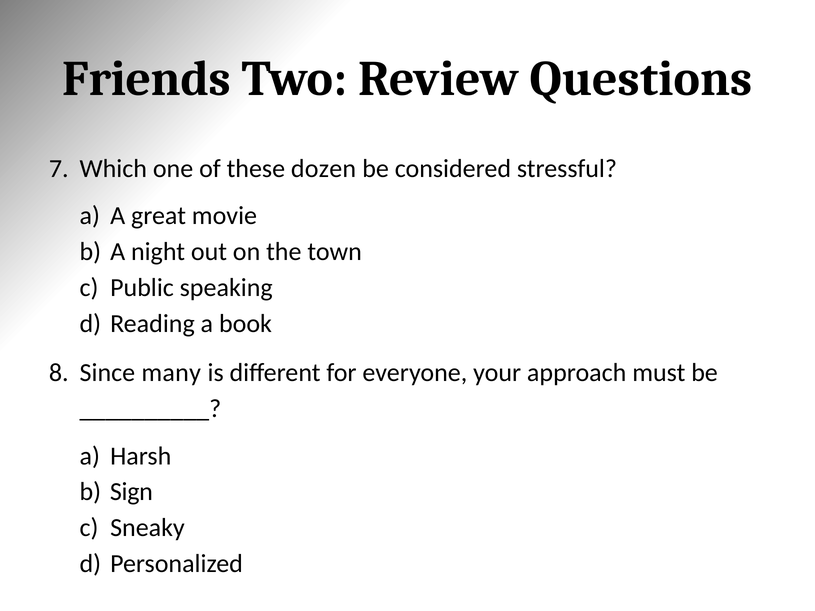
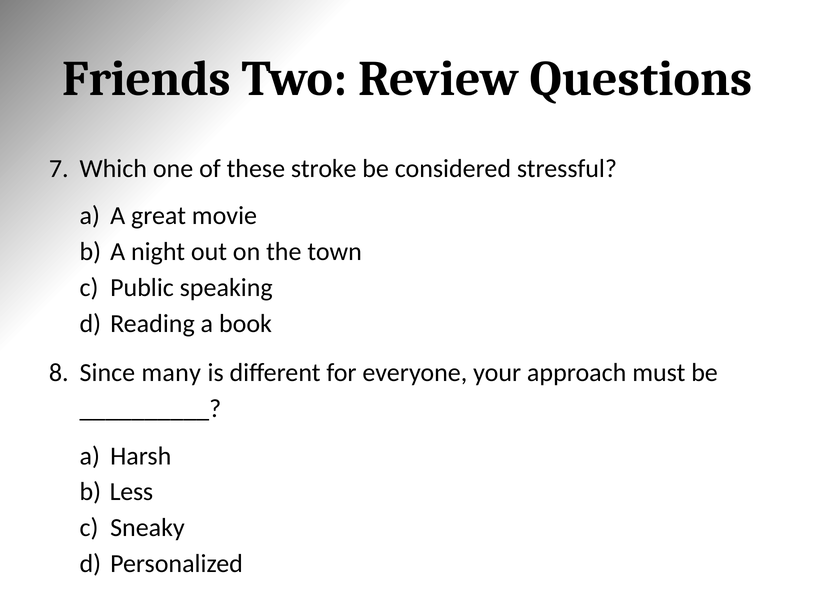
dozen: dozen -> stroke
Sign: Sign -> Less
